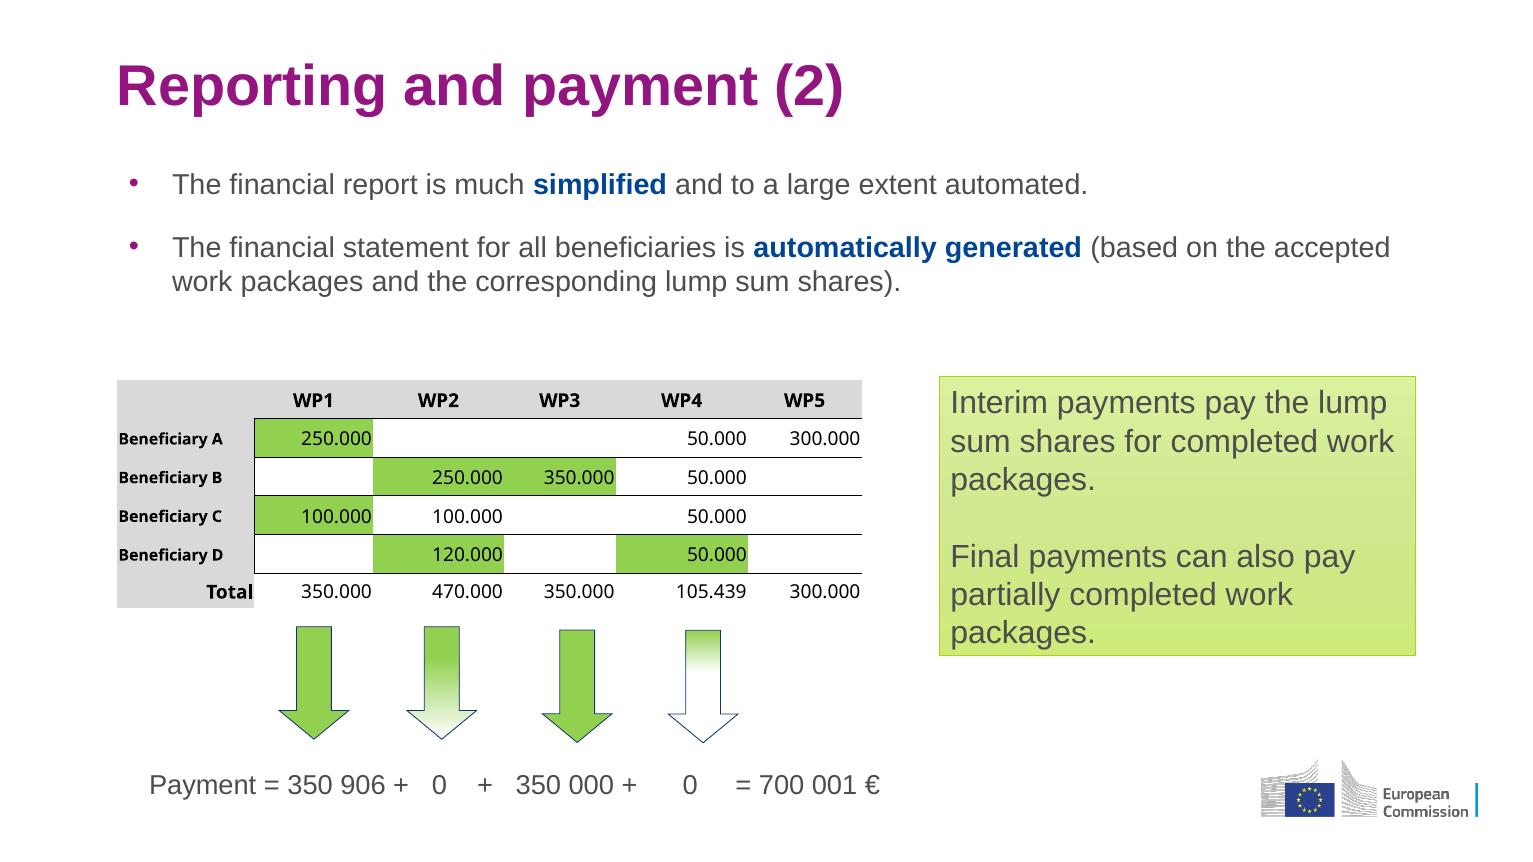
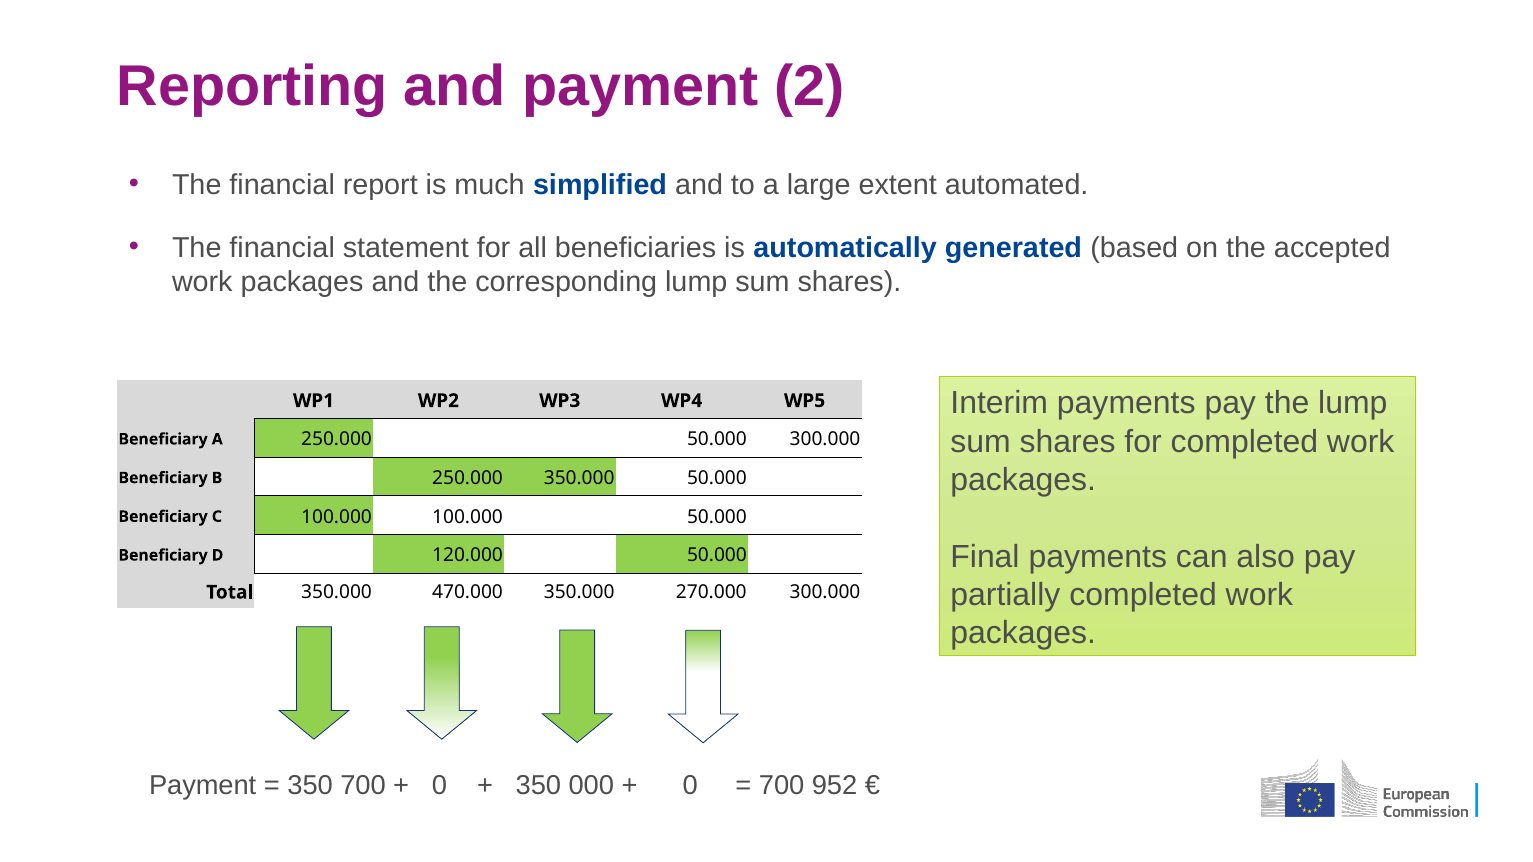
105.439: 105.439 -> 270.000
350 906: 906 -> 700
001: 001 -> 952
